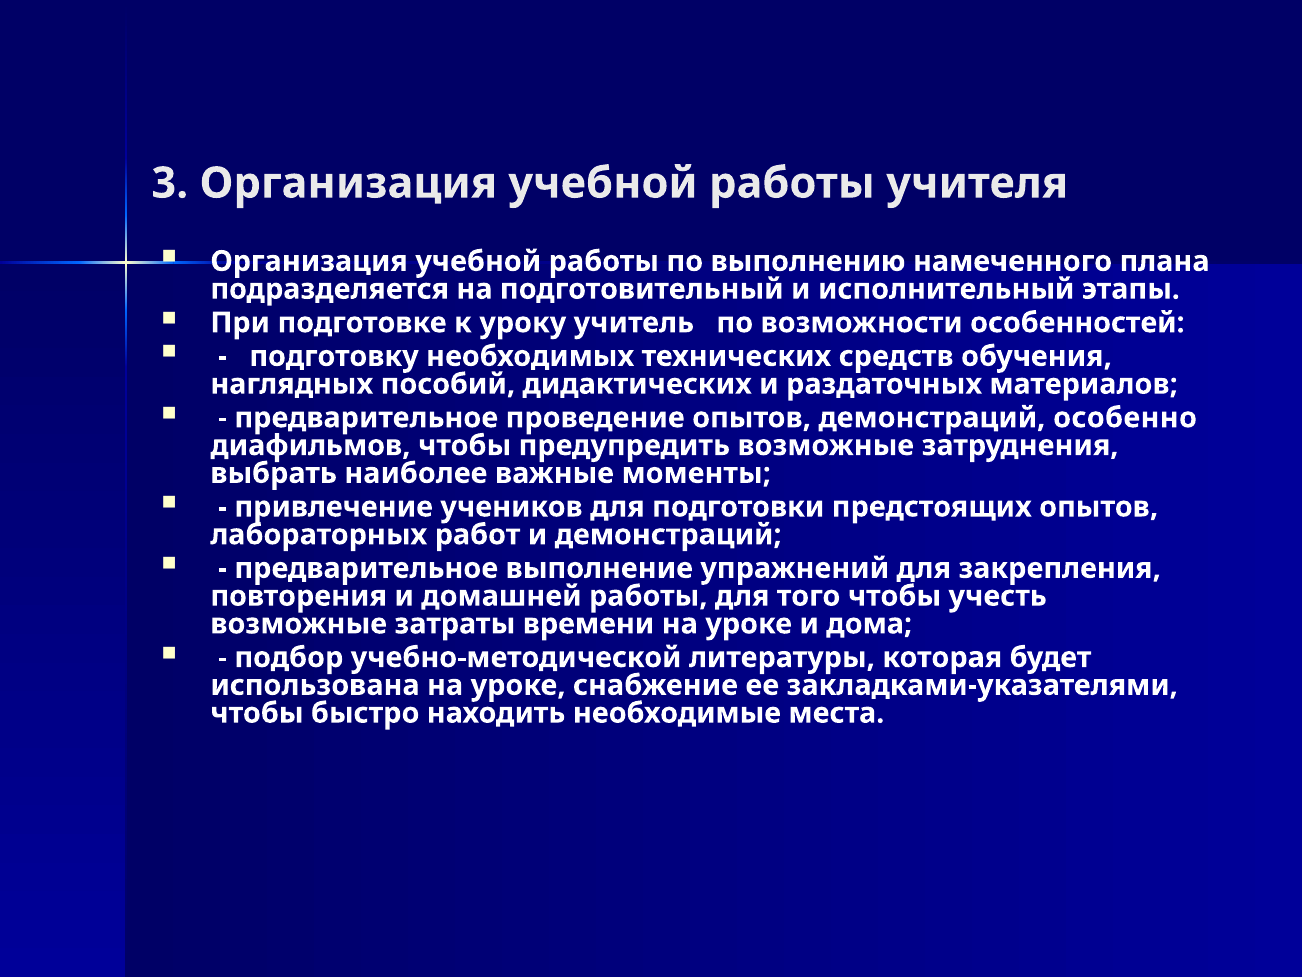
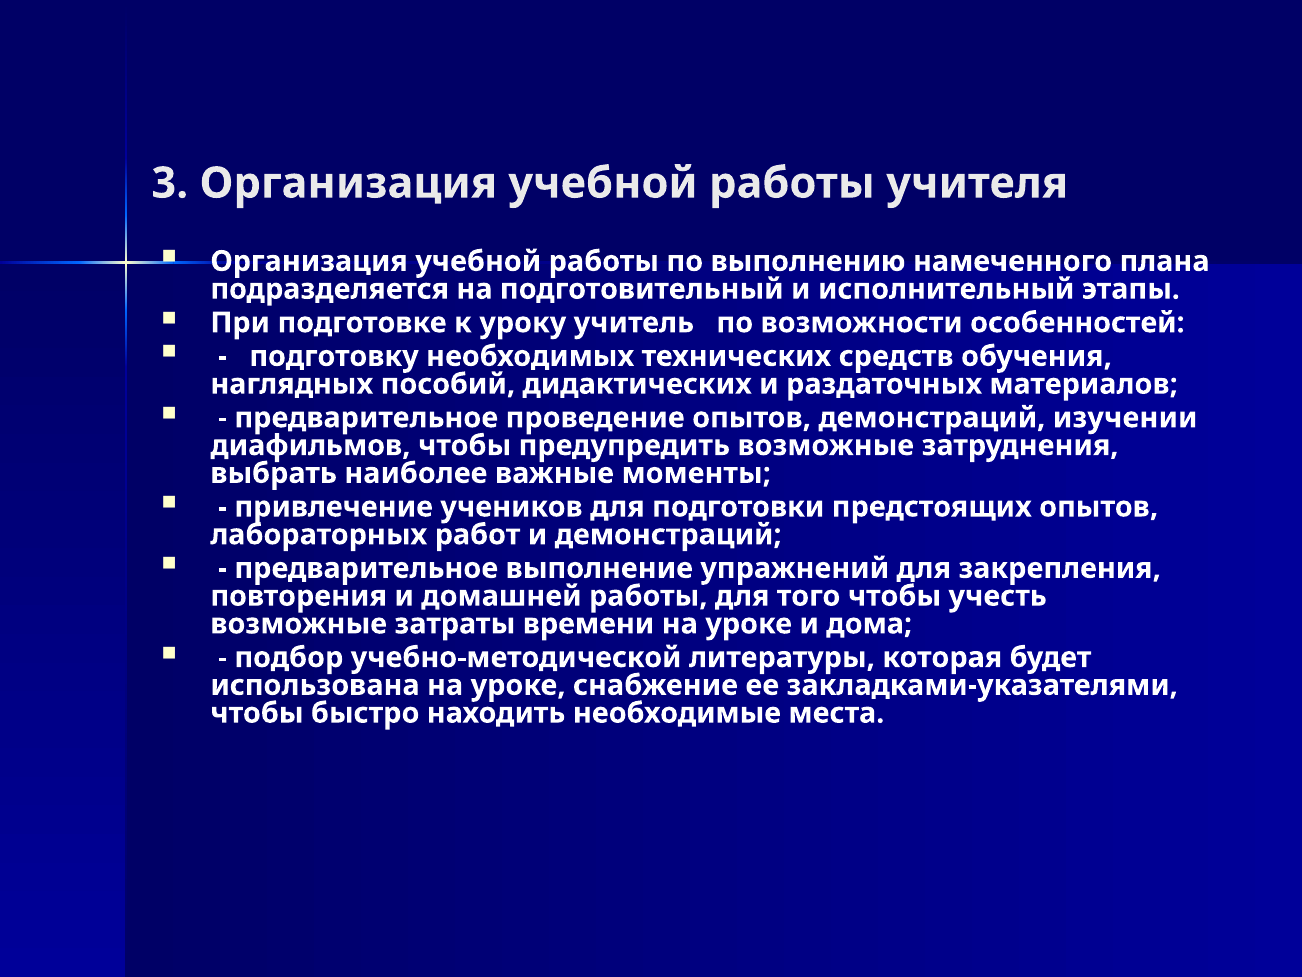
особенно: особенно -> изучении
